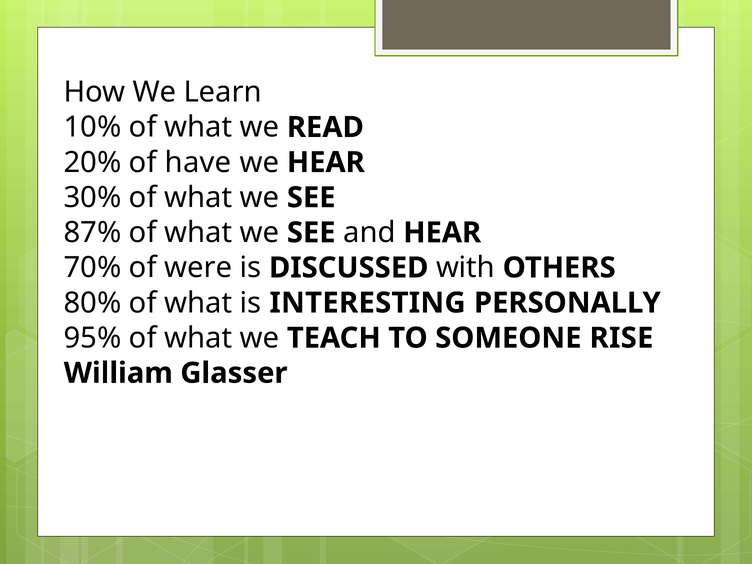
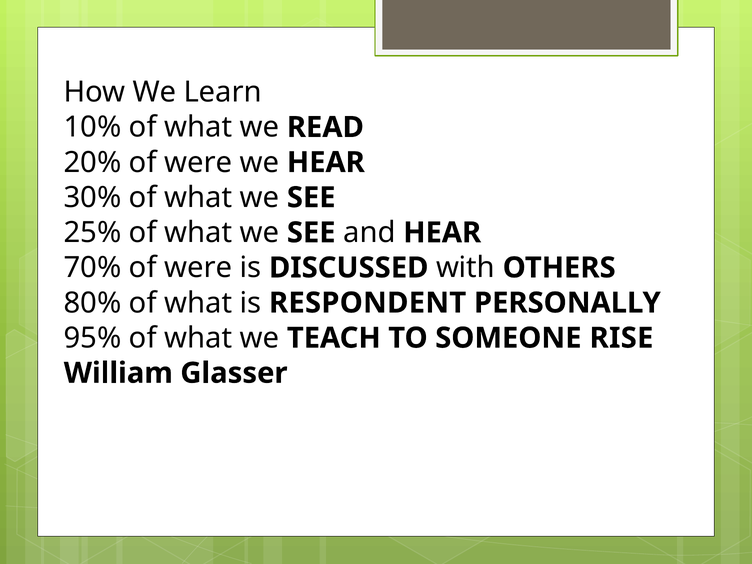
20% of have: have -> were
87%: 87% -> 25%
INTERESTING: INTERESTING -> RESPONDENT
